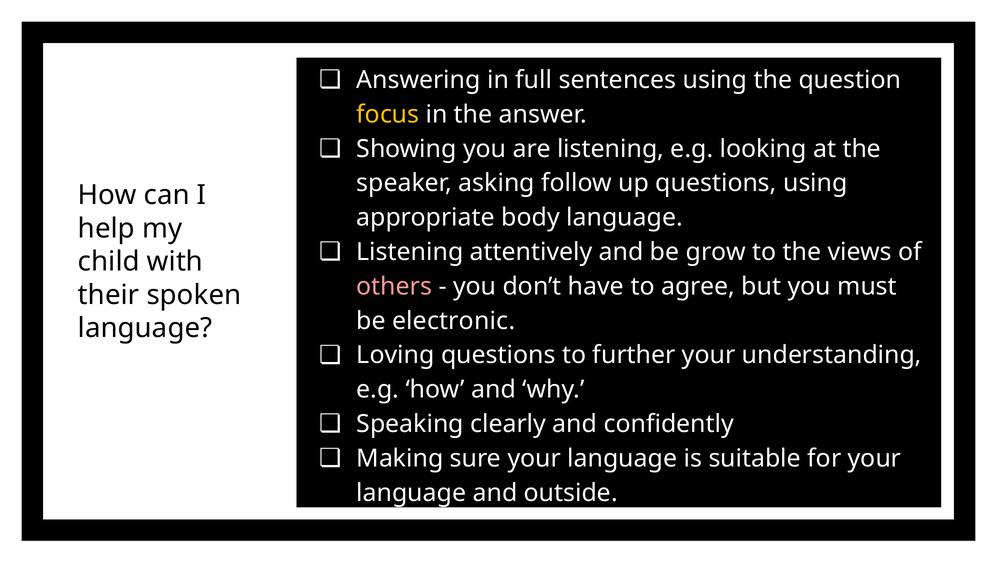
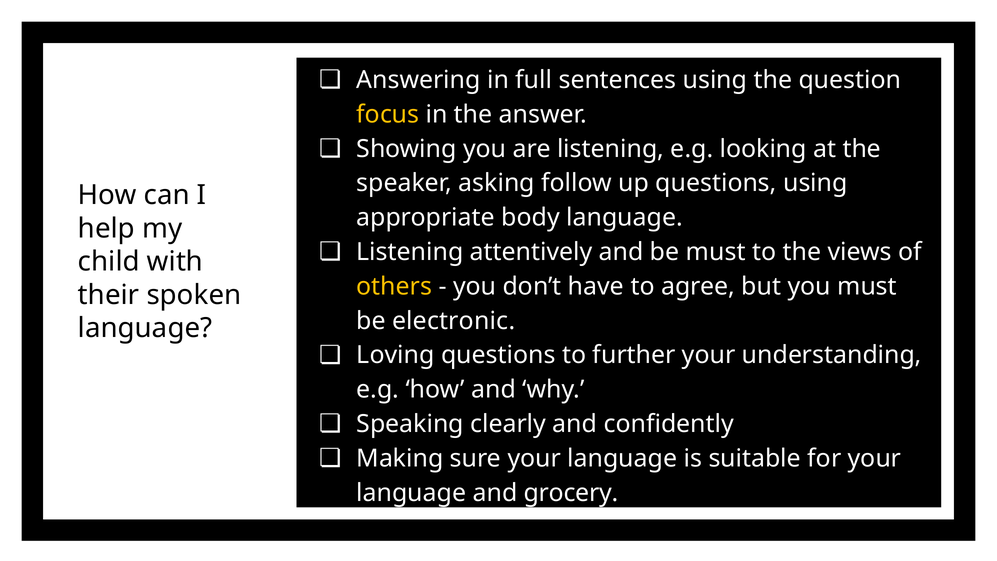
be grow: grow -> must
others colour: pink -> yellow
outside: outside -> grocery
